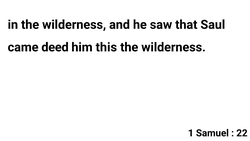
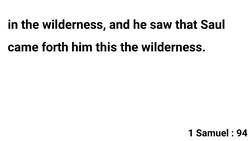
deed: deed -> forth
22: 22 -> 94
